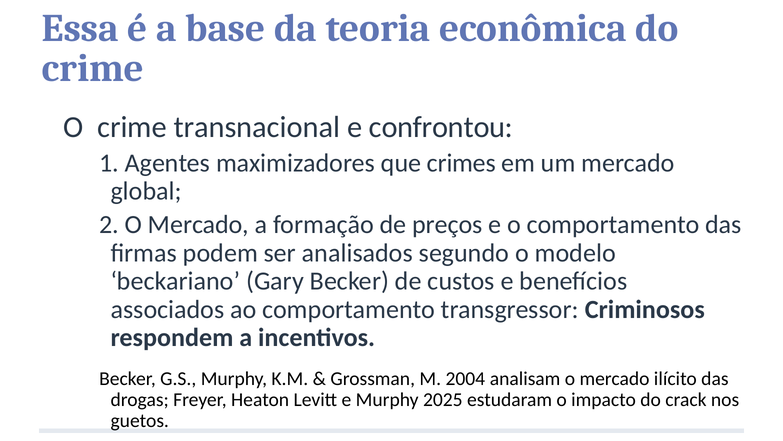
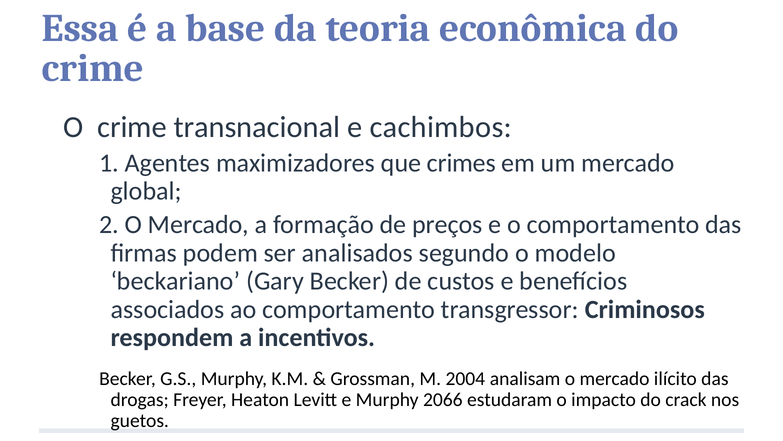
confrontou: confrontou -> cachimbos
2025: 2025 -> 2066
